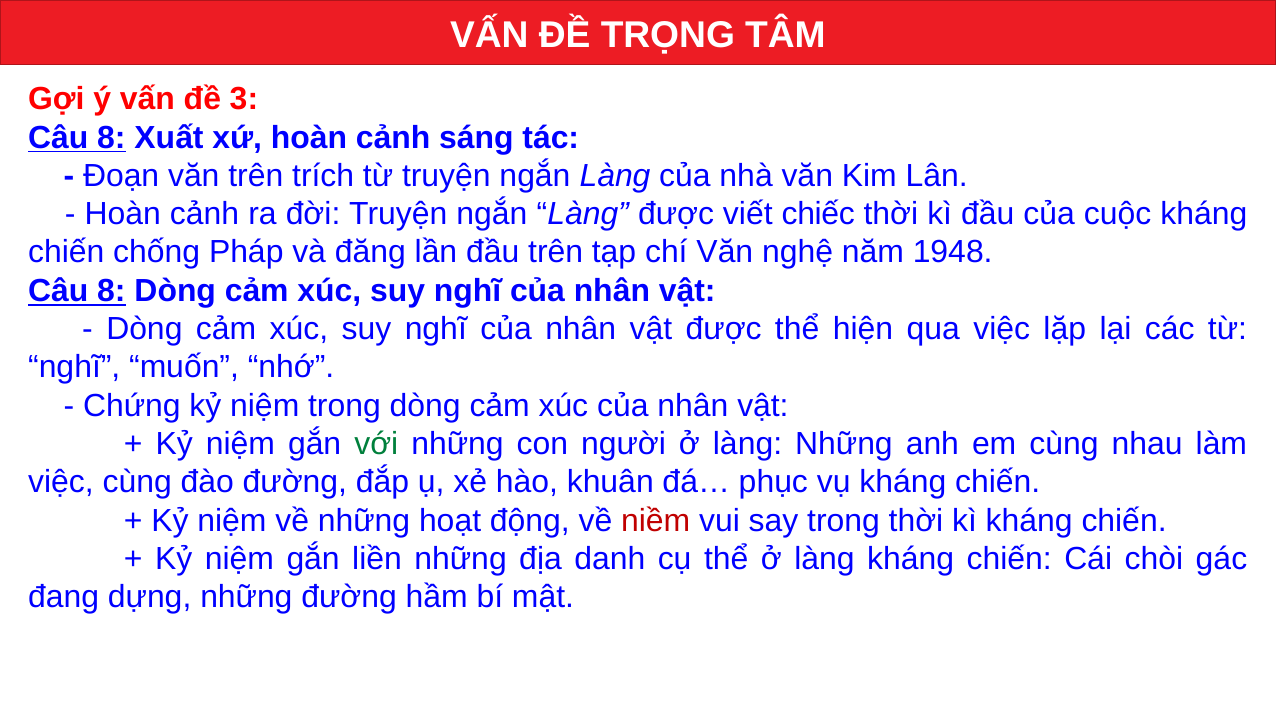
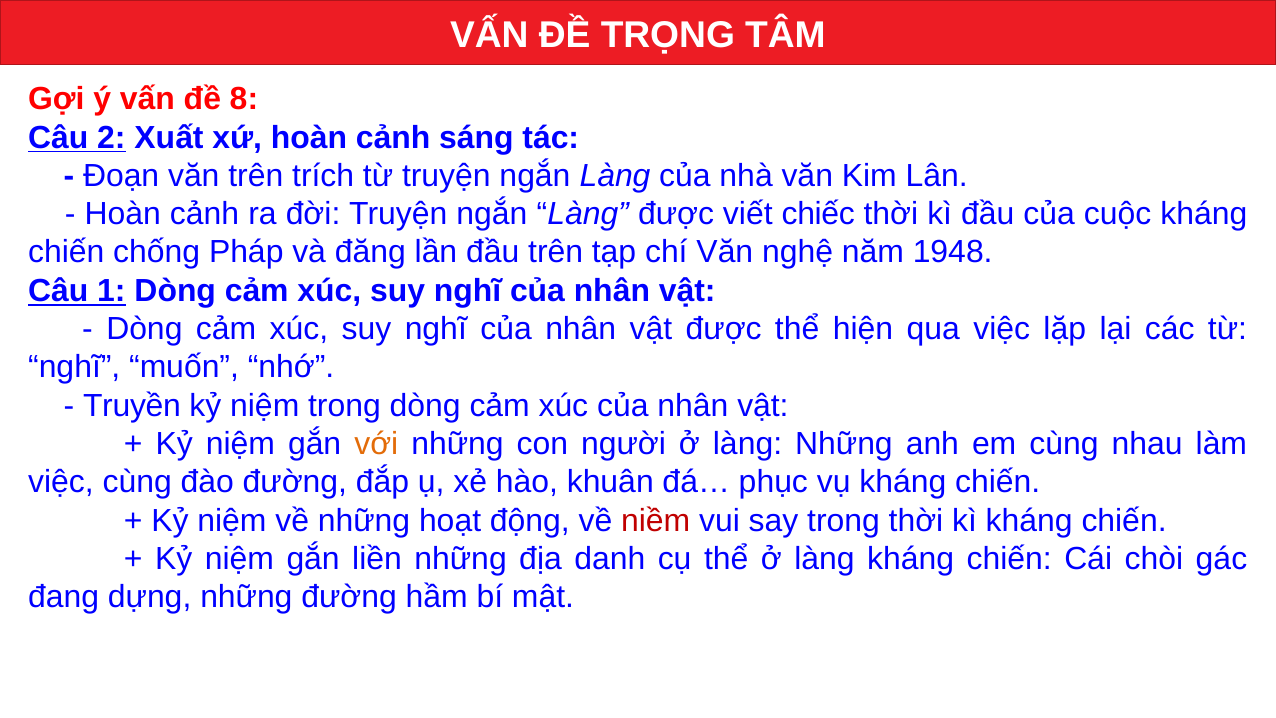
3: 3 -> 8
8 at (111, 138): 8 -> 2
8 at (111, 291): 8 -> 1
Chứng: Chứng -> Truyền
với colour: green -> orange
